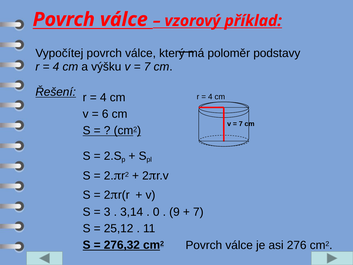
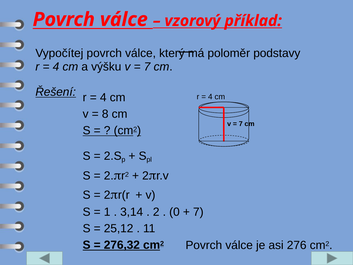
6: 6 -> 8
3: 3 -> 1
0 at (156, 212): 0 -> 2
9: 9 -> 0
